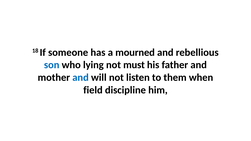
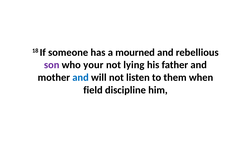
son colour: blue -> purple
lying: lying -> your
must: must -> lying
